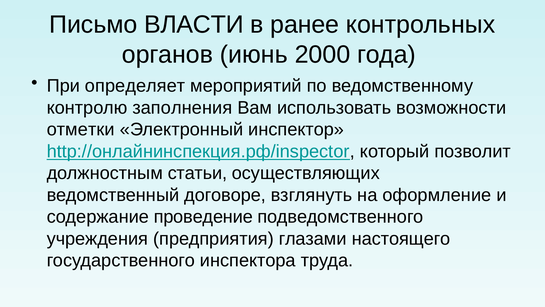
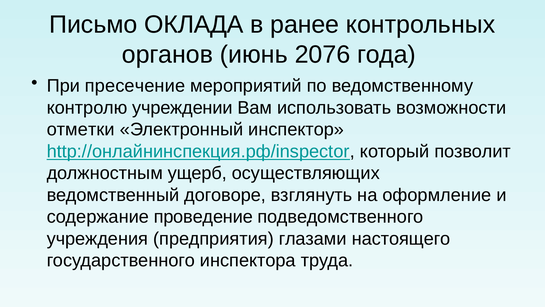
ВЛАСТИ: ВЛАСТИ -> ОКЛАДА
2000: 2000 -> 2076
определяет: определяет -> пресечение
заполнения: заполнения -> учреждении
статьи: статьи -> ущерб
